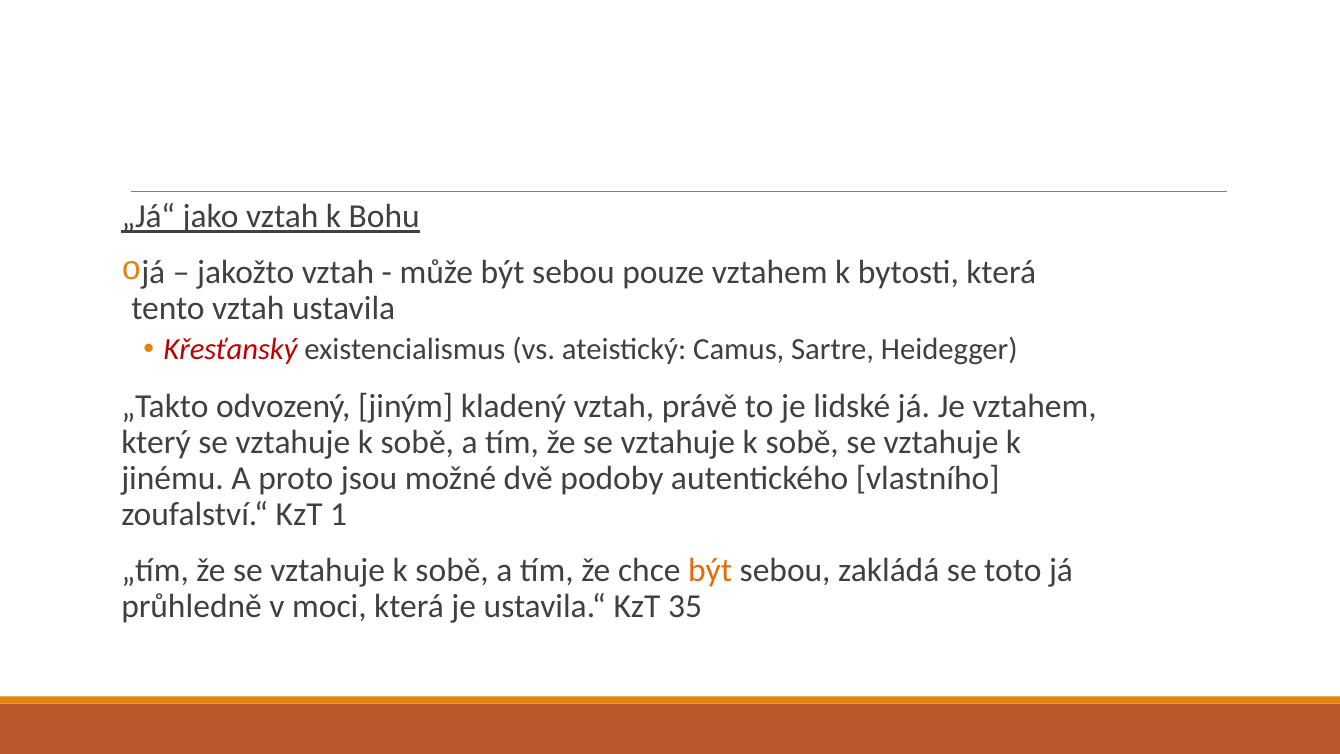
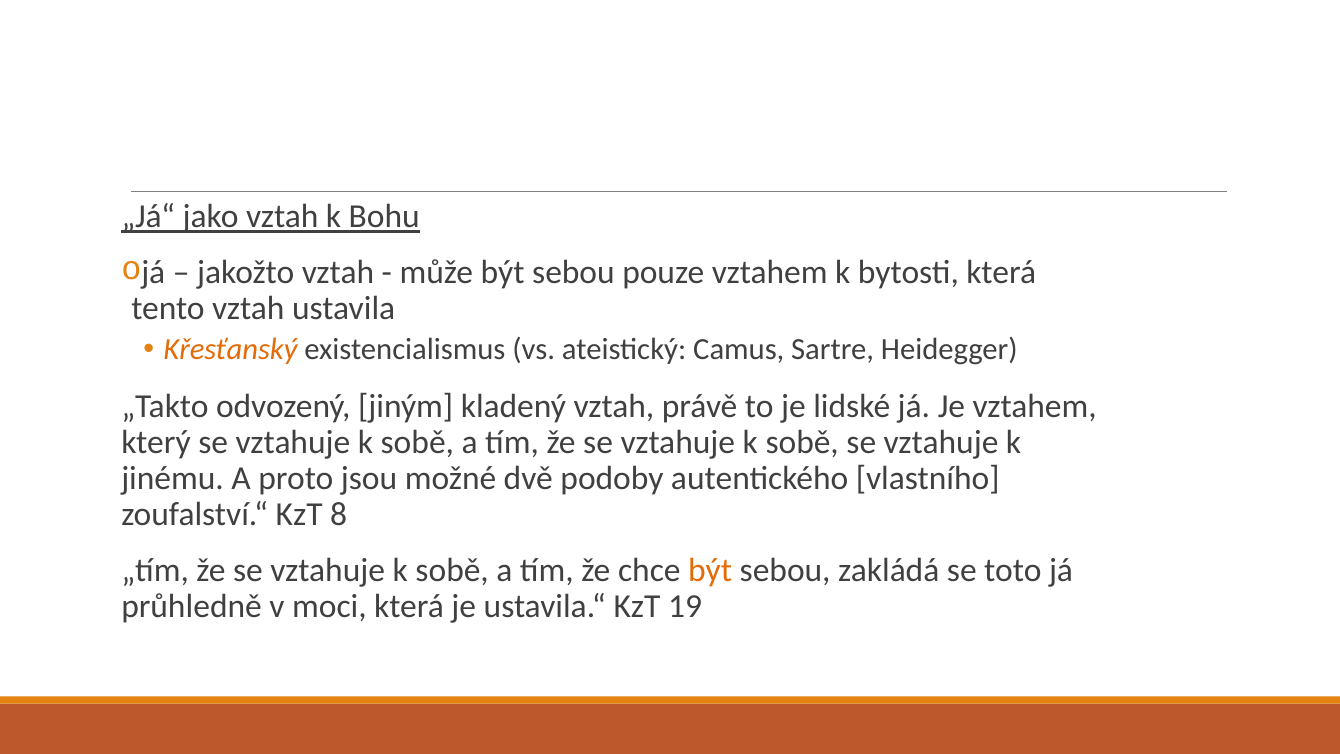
Křesťanský colour: red -> orange
1: 1 -> 8
35: 35 -> 19
